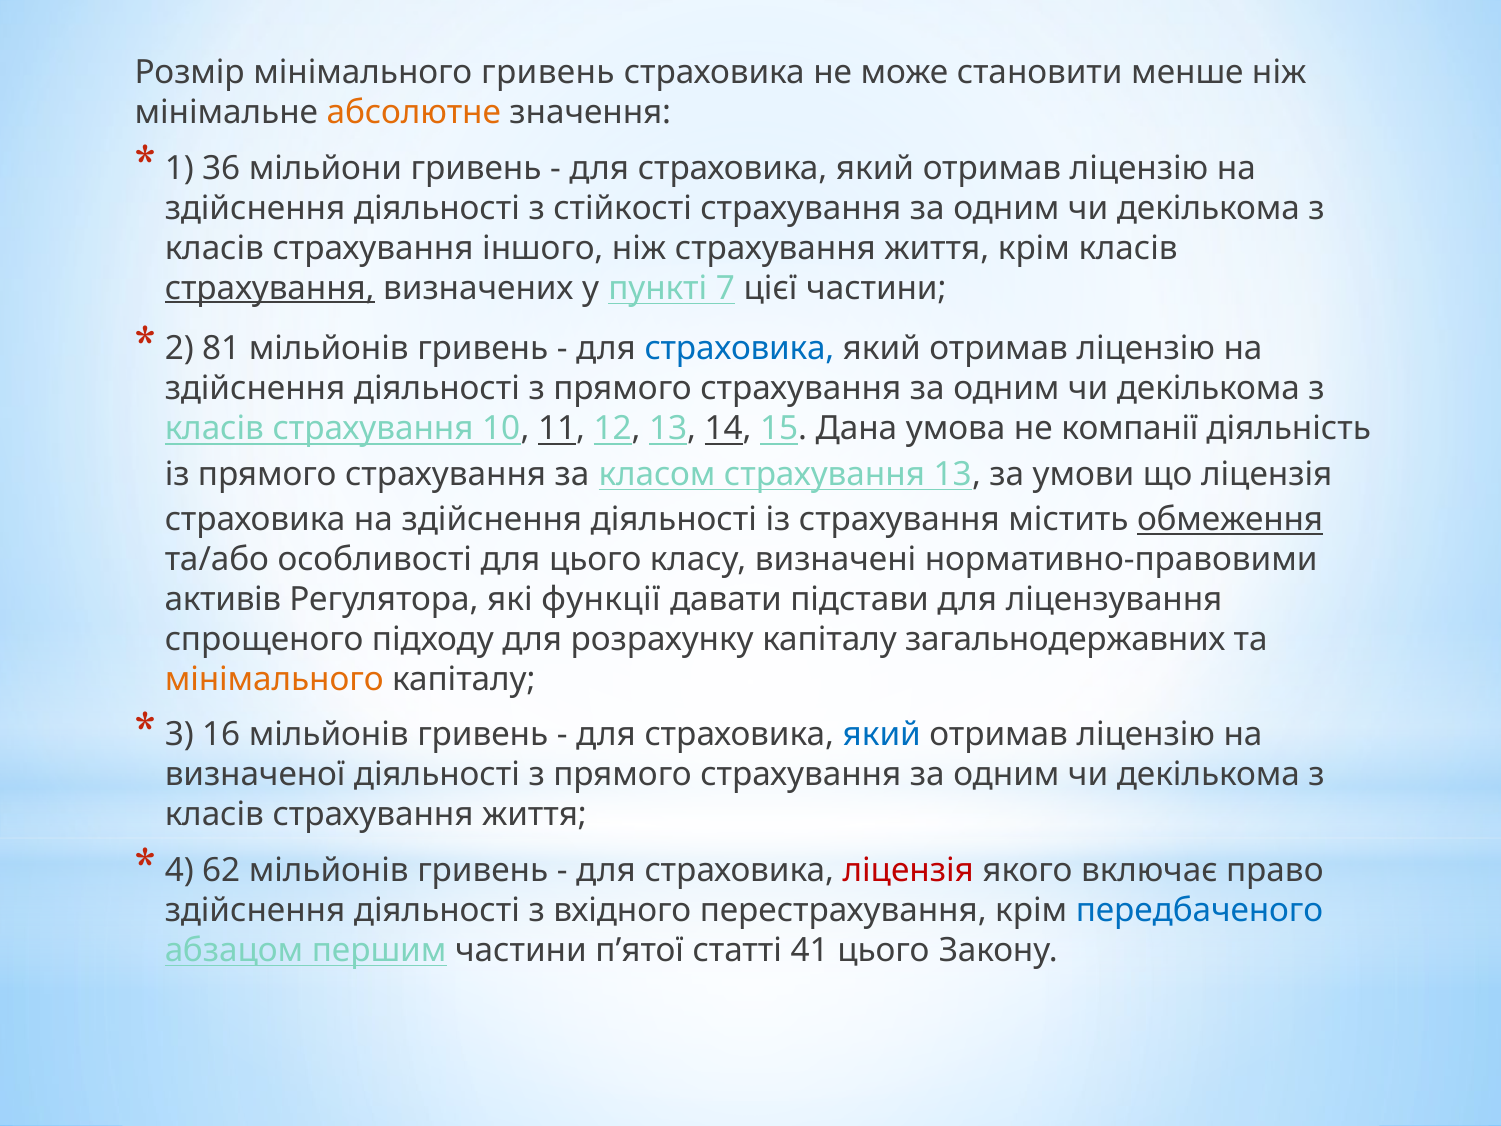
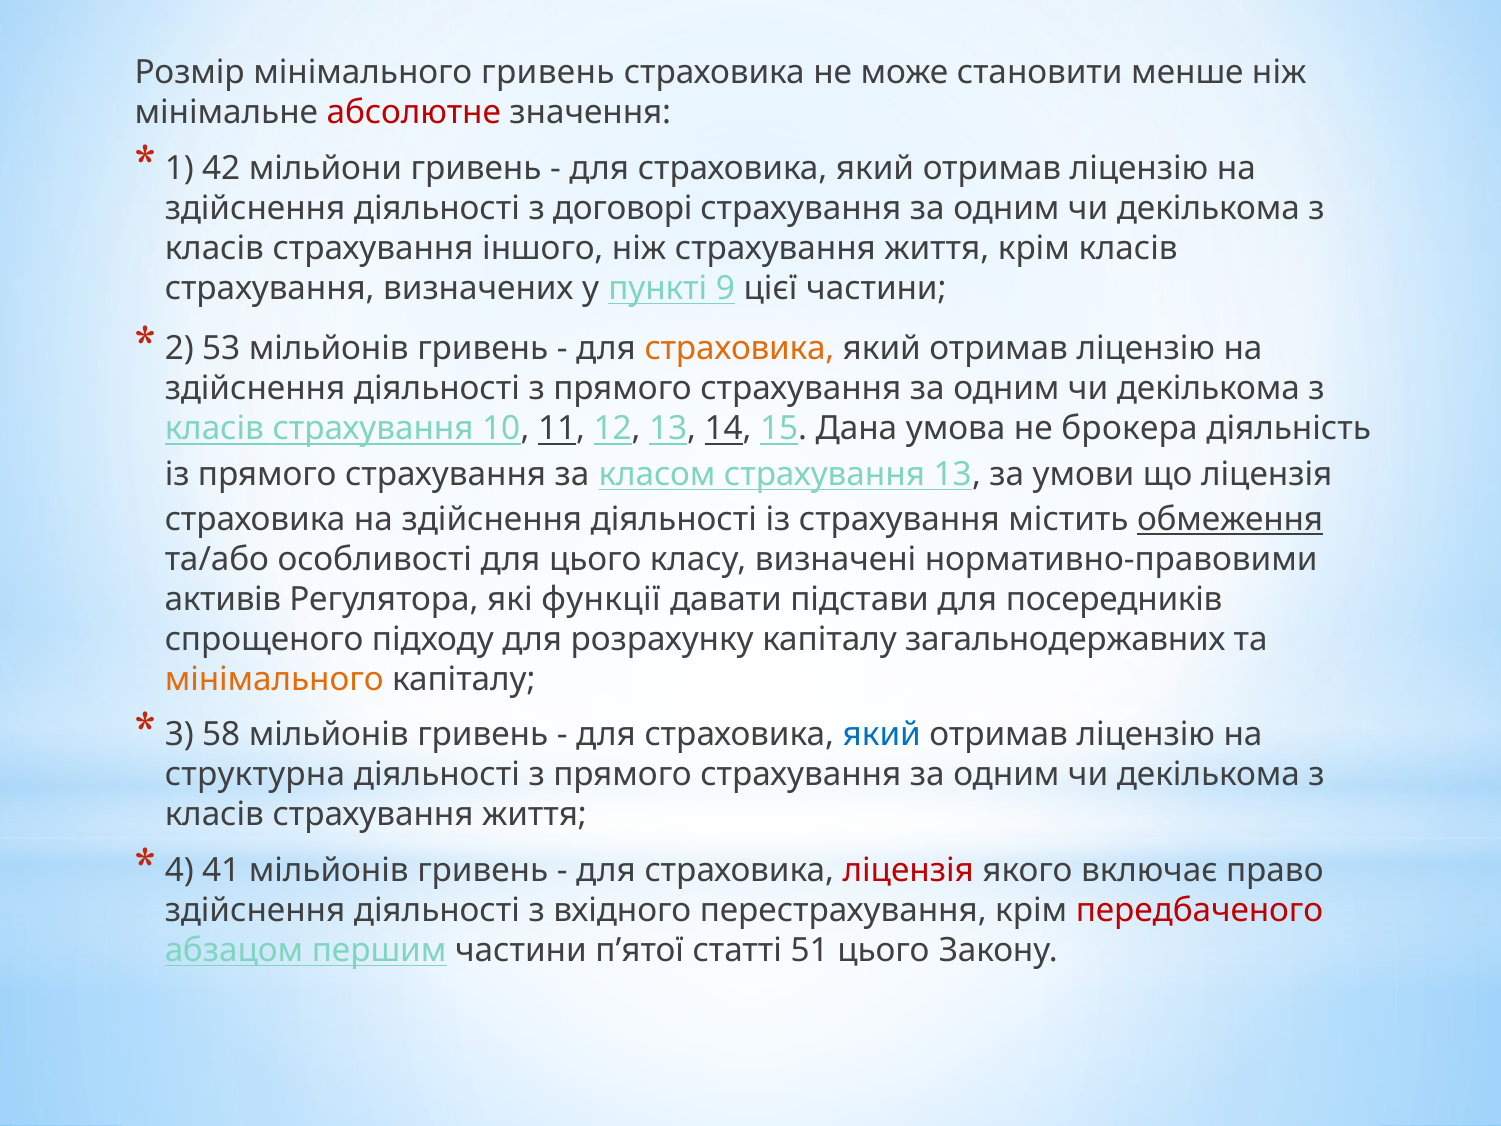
абсолютне colour: orange -> red
36: 36 -> 42
стійкості: стійкості -> договорі
страхування at (270, 288) underline: present -> none
7: 7 -> 9
81: 81 -> 53
страховика at (739, 349) colour: blue -> orange
компанії: компанії -> брокера
ліцензування: ліцензування -> посередників
16: 16 -> 58
визначеної: визначеної -> структурна
62: 62 -> 41
передбаченого colour: blue -> red
41: 41 -> 51
